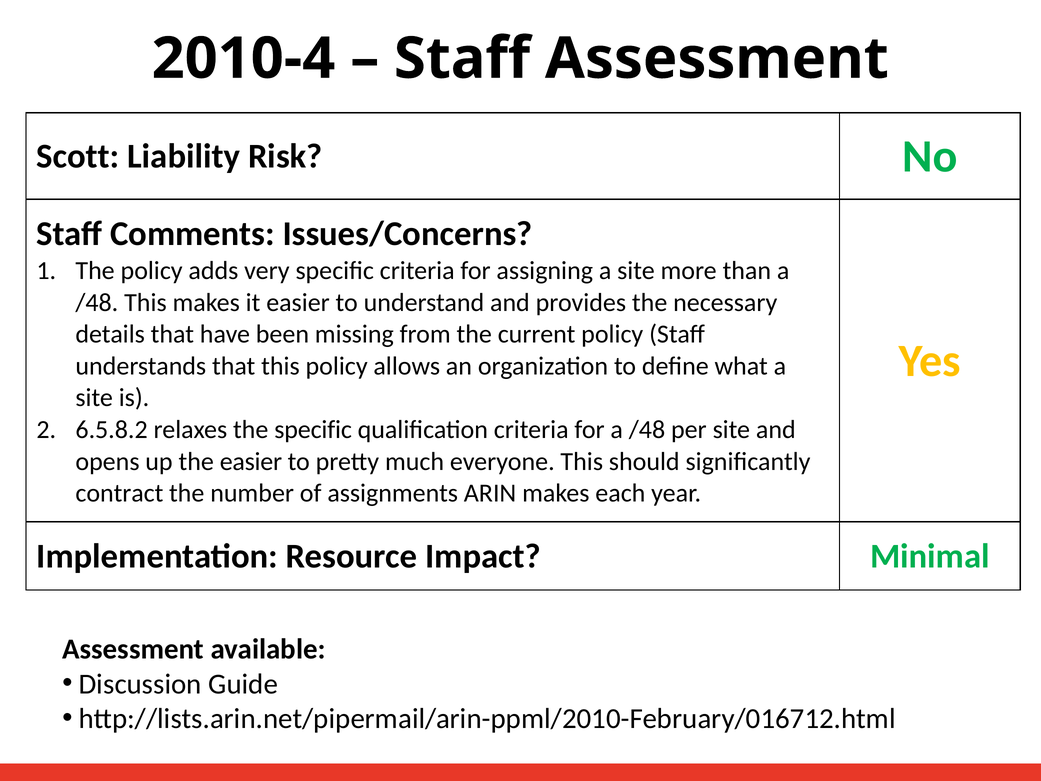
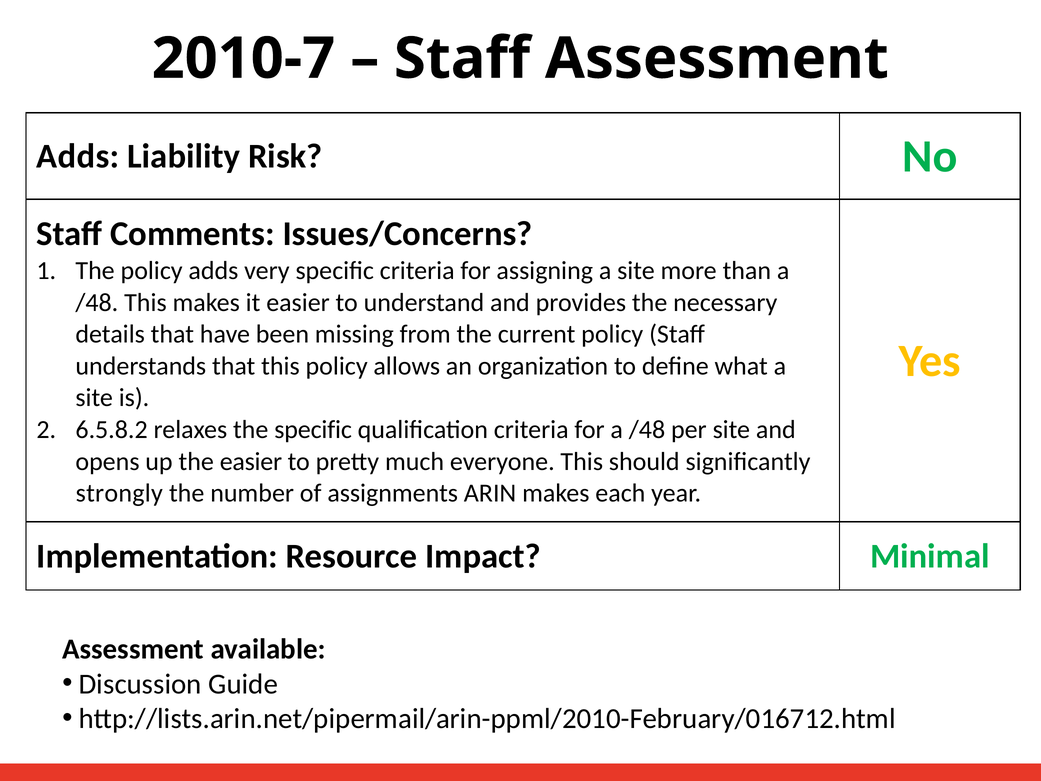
2010-4: 2010-4 -> 2010-7
Scott at (78, 156): Scott -> Adds
contract: contract -> strongly
